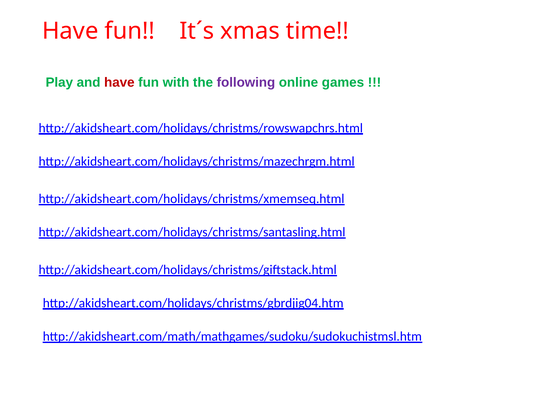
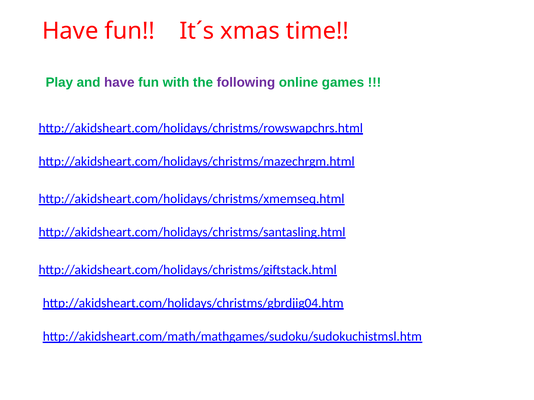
have at (119, 82) colour: red -> purple
